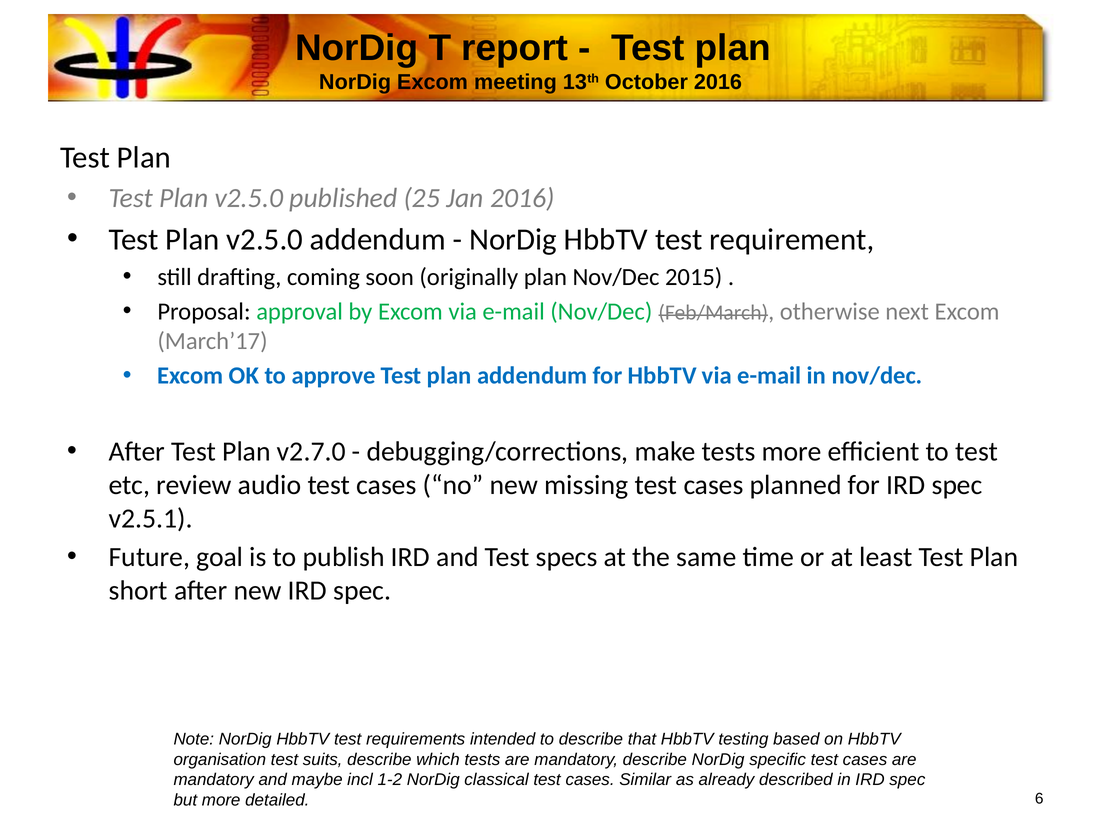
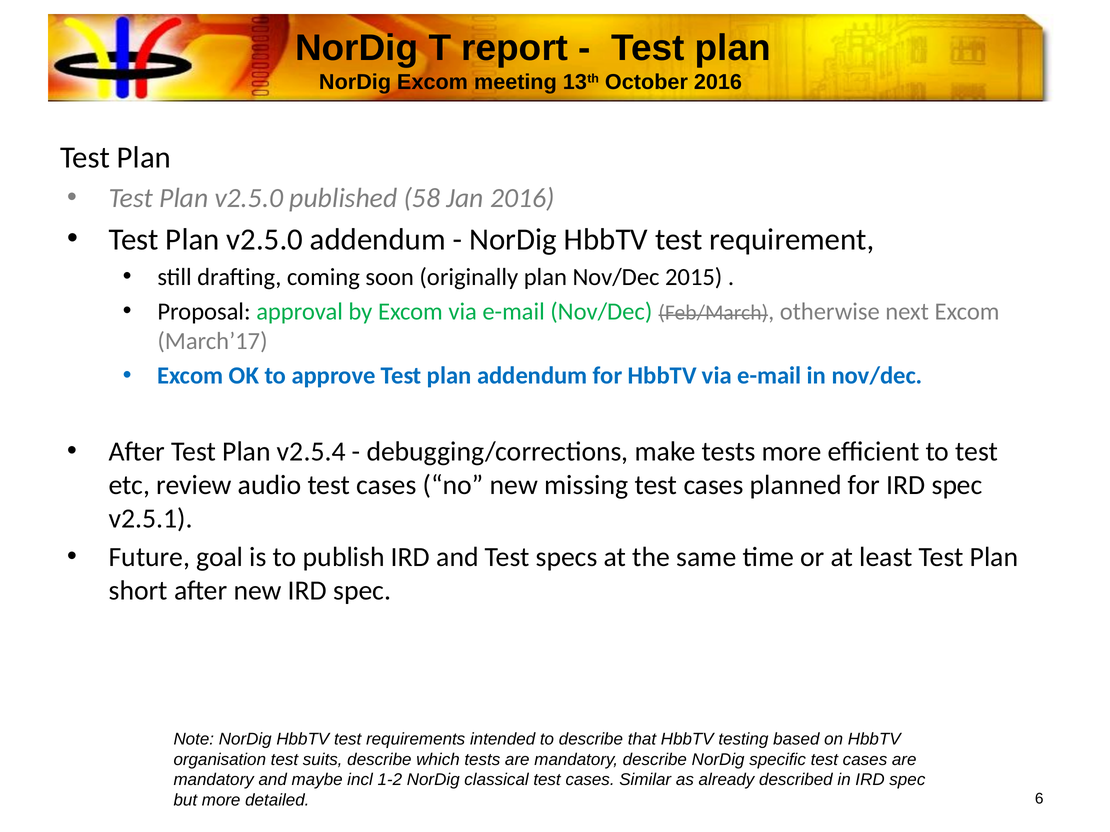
25: 25 -> 58
v2.7.0: v2.7.0 -> v2.5.4
